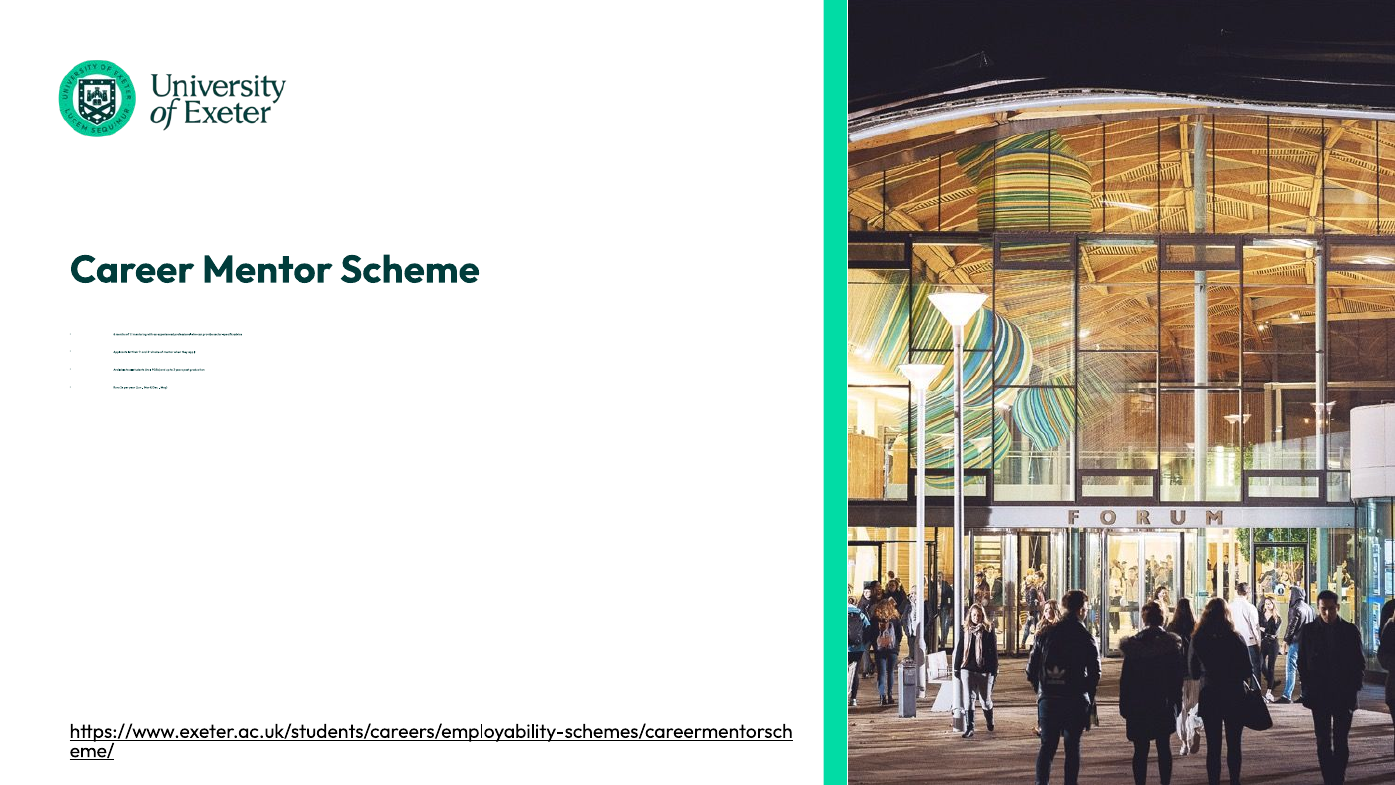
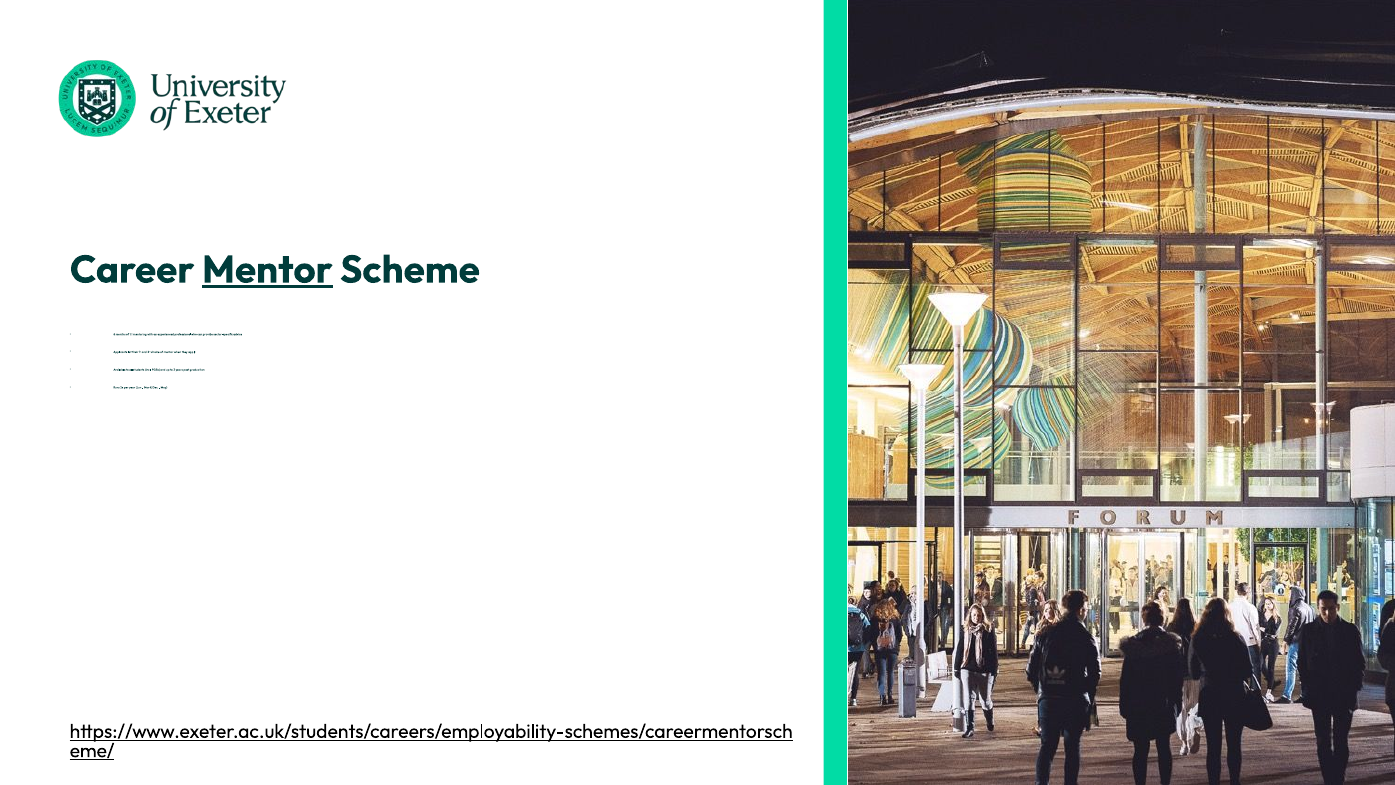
Mentor at (267, 270) underline: none -> present
